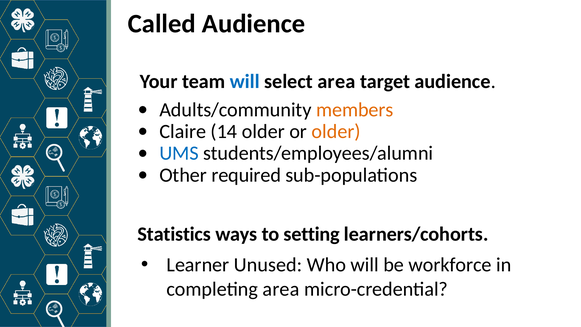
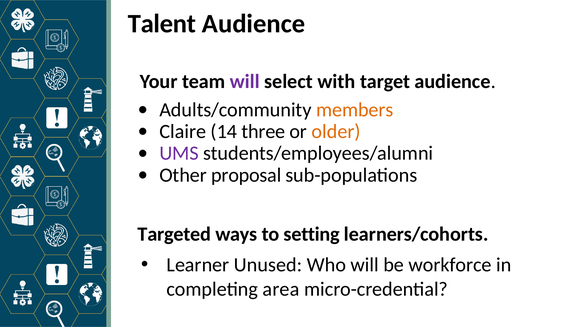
Called: Called -> Talent
will at (245, 81) colour: blue -> purple
select area: area -> with
14 older: older -> three
UMS colour: blue -> purple
required: required -> proposal
Statistics: Statistics -> Targeted
